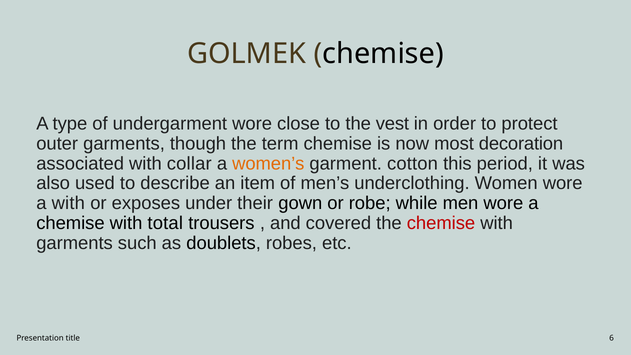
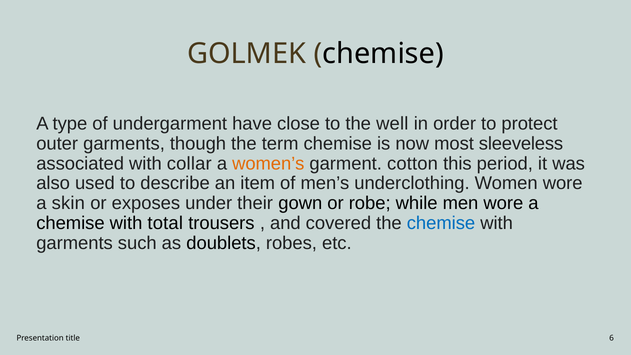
undergarment wore: wore -> have
vest: vest -> well
decoration: decoration -> sleeveless
a with: with -> skin
chemise at (441, 223) colour: red -> blue
